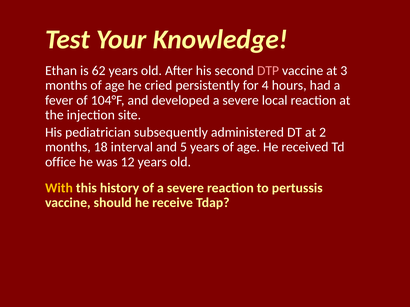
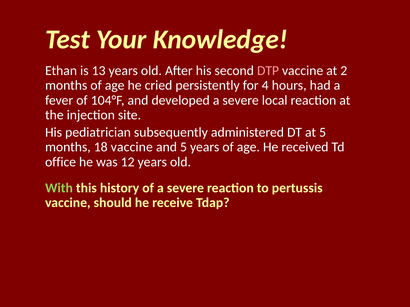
62: 62 -> 13
3: 3 -> 2
at 2: 2 -> 5
18 interval: interval -> vaccine
With colour: yellow -> light green
